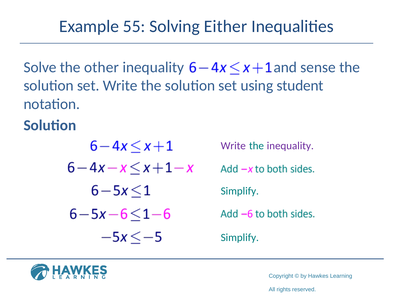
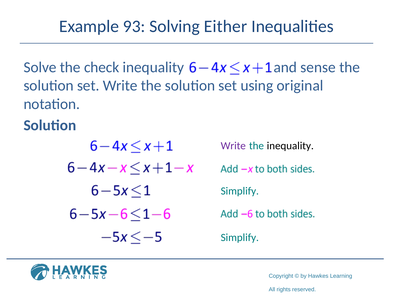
55: 55 -> 93
other: other -> check
student: student -> original
inequality at (290, 146) colour: purple -> black
